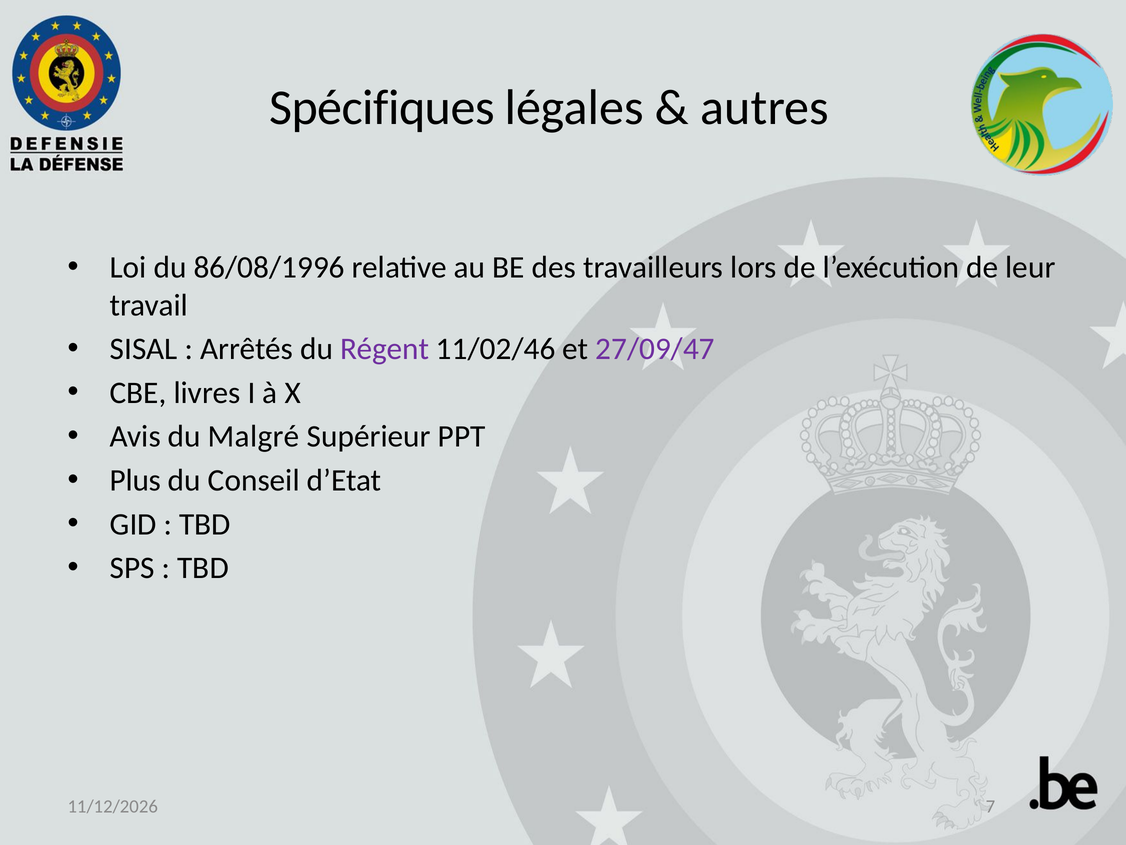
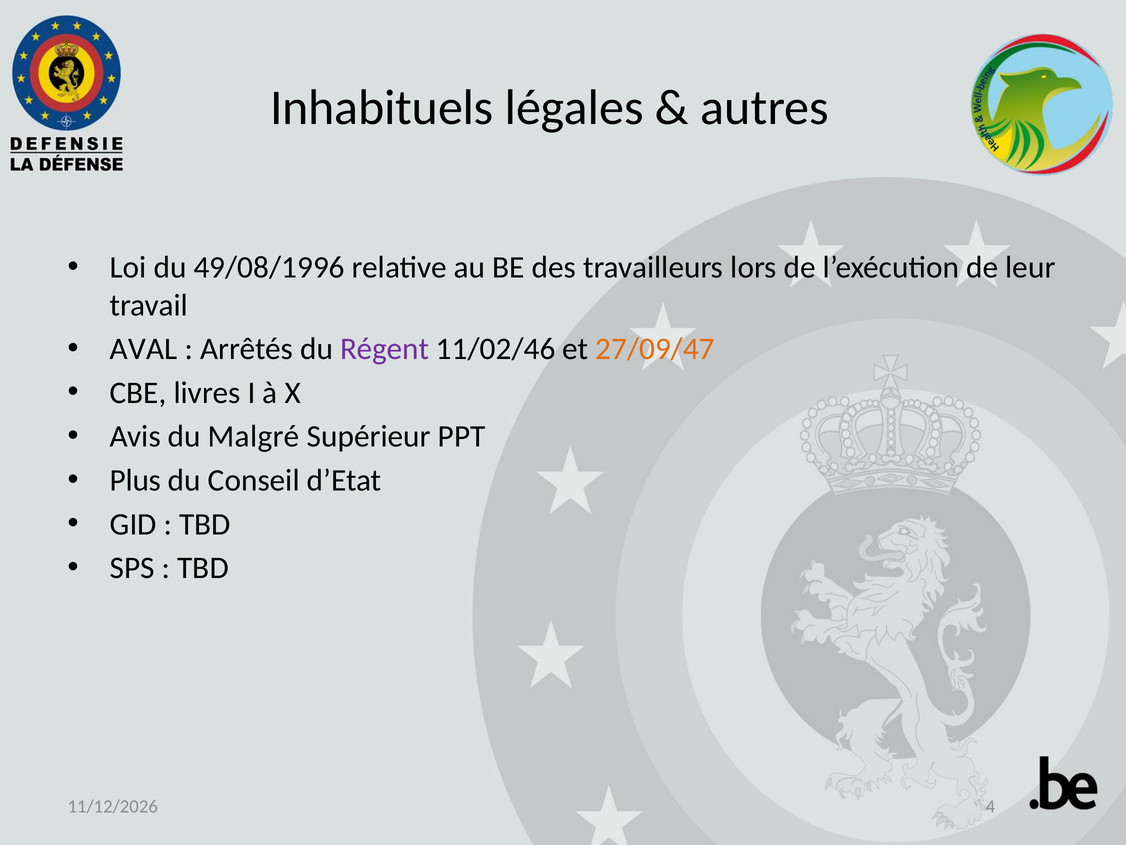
Spécifiques: Spécifiques -> Inhabituels
86/08/1996: 86/08/1996 -> 49/08/1996
SISAL: SISAL -> AVAL
27/09/47 colour: purple -> orange
7: 7 -> 4
